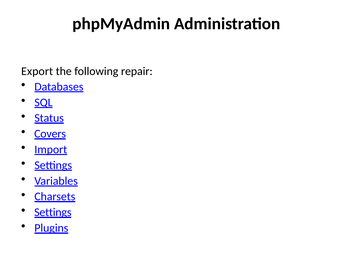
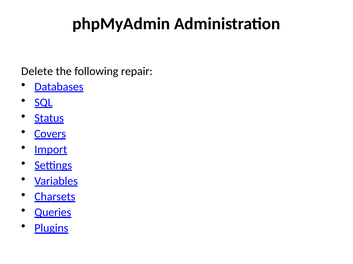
Export: Export -> Delete
Settings at (53, 213): Settings -> Queries
